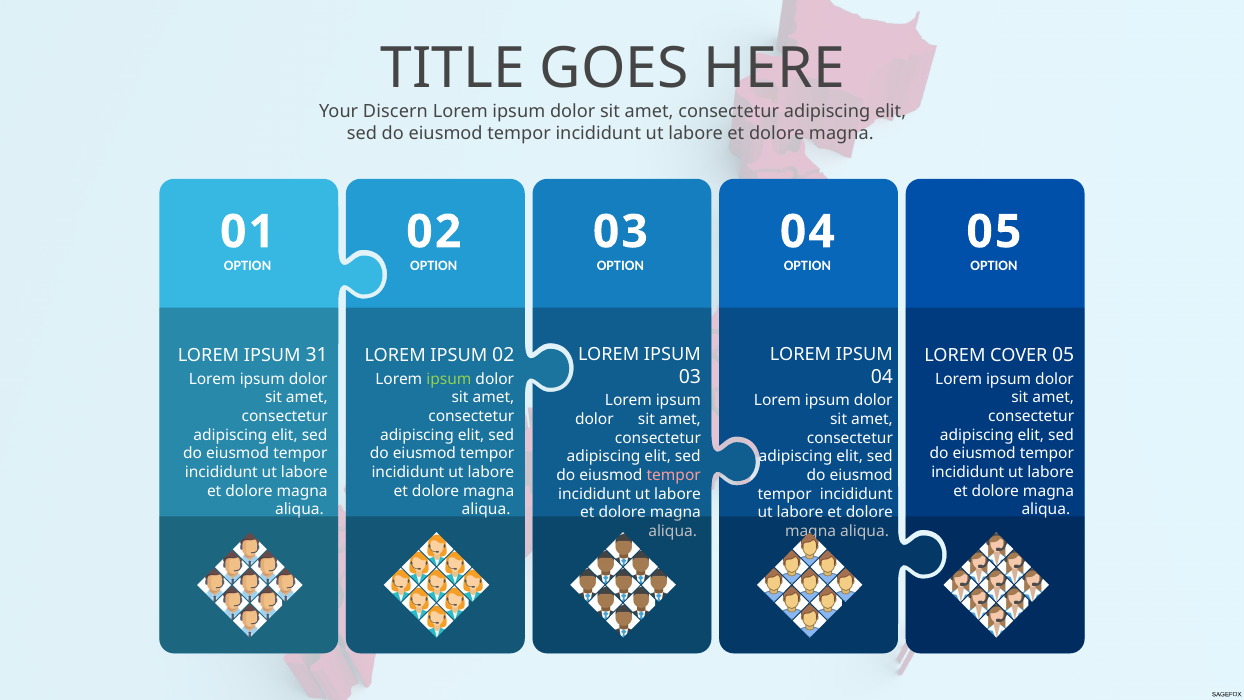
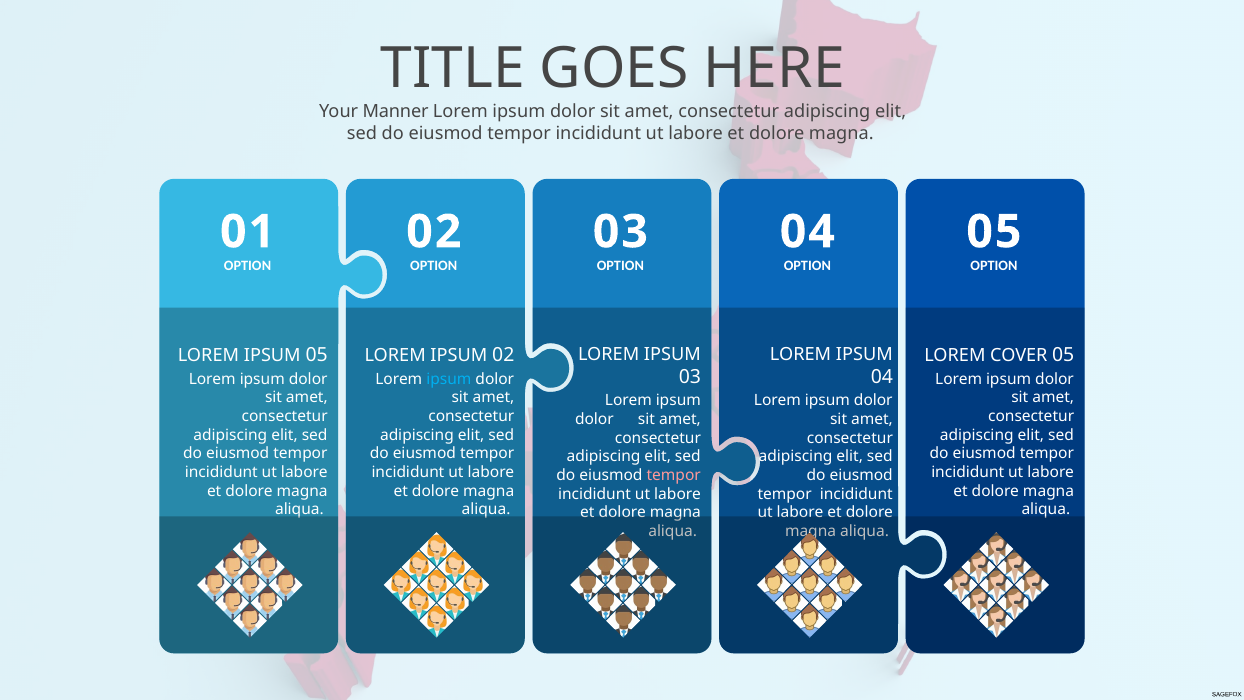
Discern: Discern -> Manner
IPSUM 31: 31 -> 05
ipsum at (449, 379) colour: light green -> light blue
